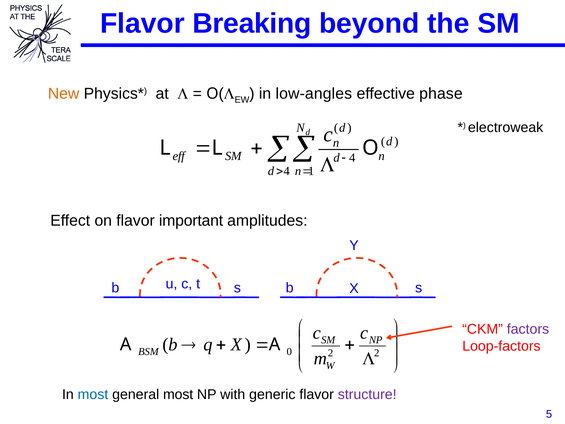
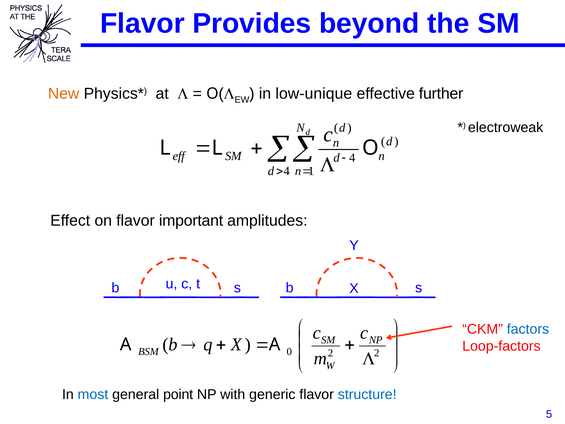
Breaking: Breaking -> Provides
low-angles: low-angles -> low-unique
phase: phase -> further
factors colour: purple -> blue
general most: most -> point
structure colour: purple -> blue
